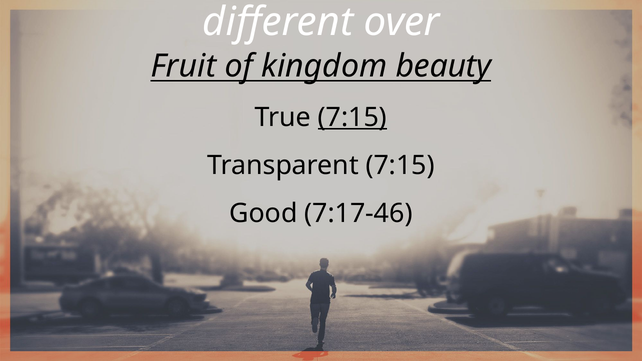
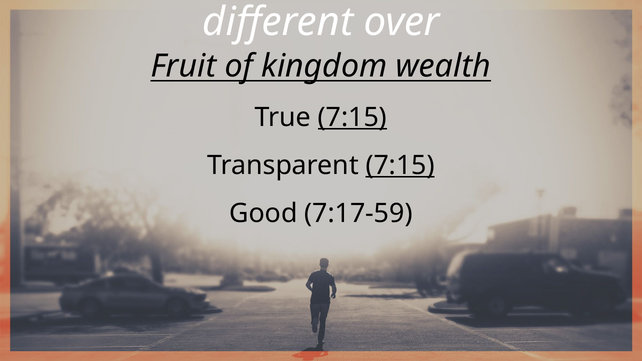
beauty: beauty -> wealth
7:15 at (400, 165) underline: none -> present
7:17-46: 7:17-46 -> 7:17-59
